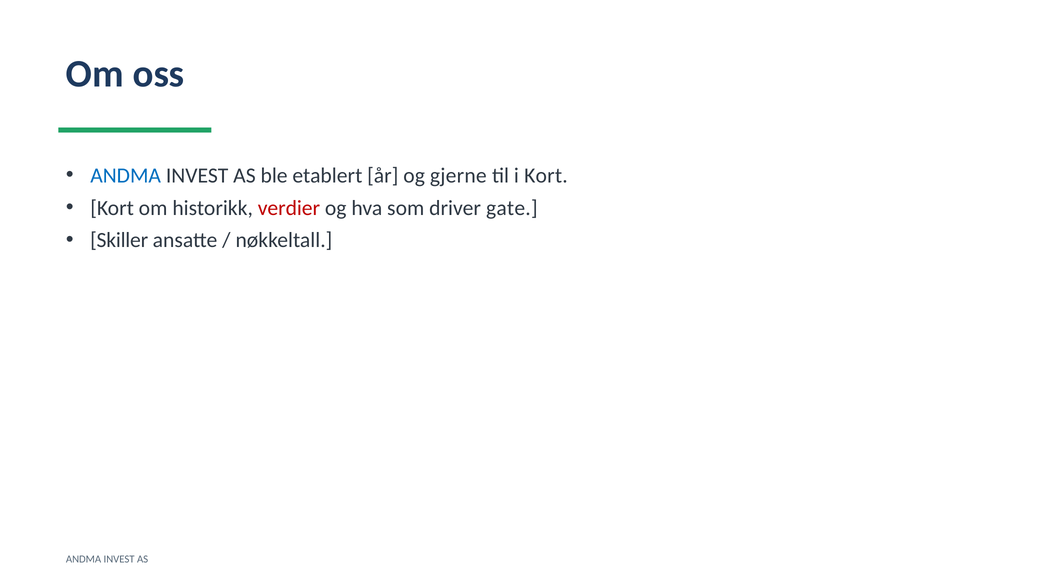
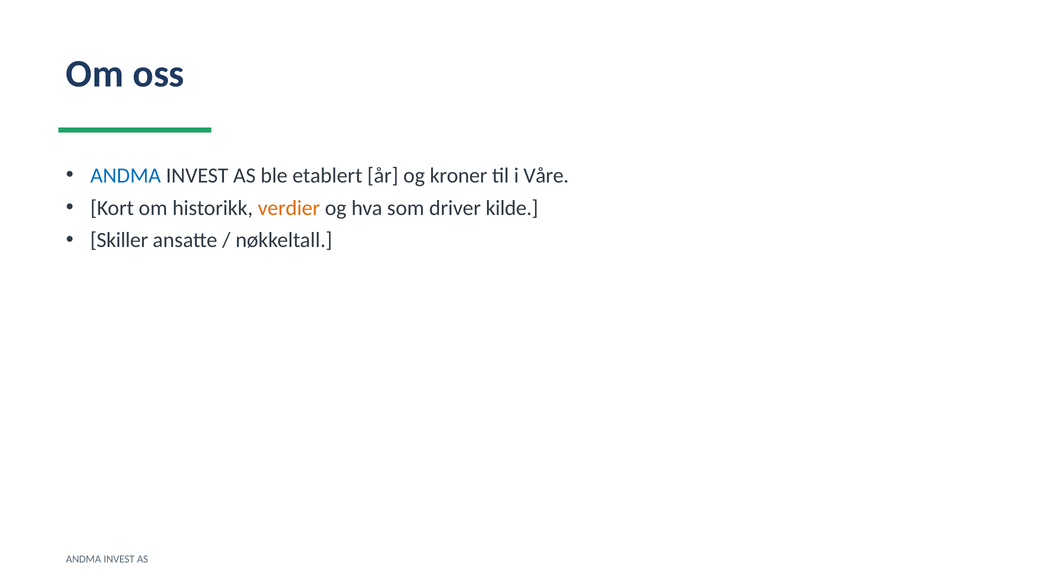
gjerne: gjerne -> kroner
i Kort: Kort -> Våre
verdier colour: red -> orange
gate: gate -> kilde
